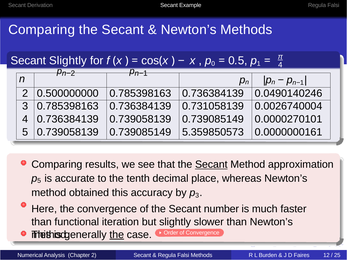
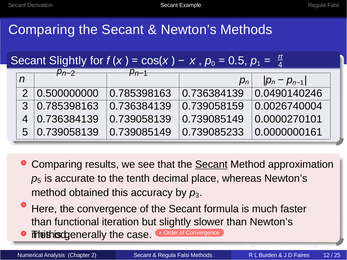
0.731058139: 0.731058139 -> 0.739058159
5.359850573: 5.359850573 -> 0.739085233
number: number -> formula
the at (117, 235) underline: present -> none
